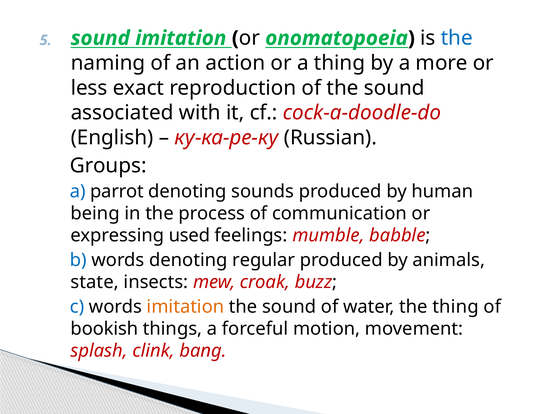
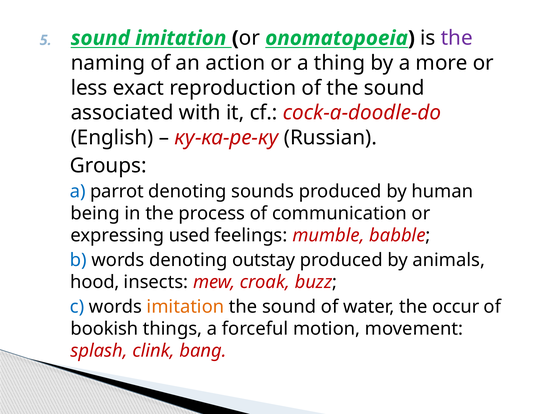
the at (457, 38) colour: blue -> purple
regular: regular -> outstay
state: state -> hood
the thing: thing -> occur
